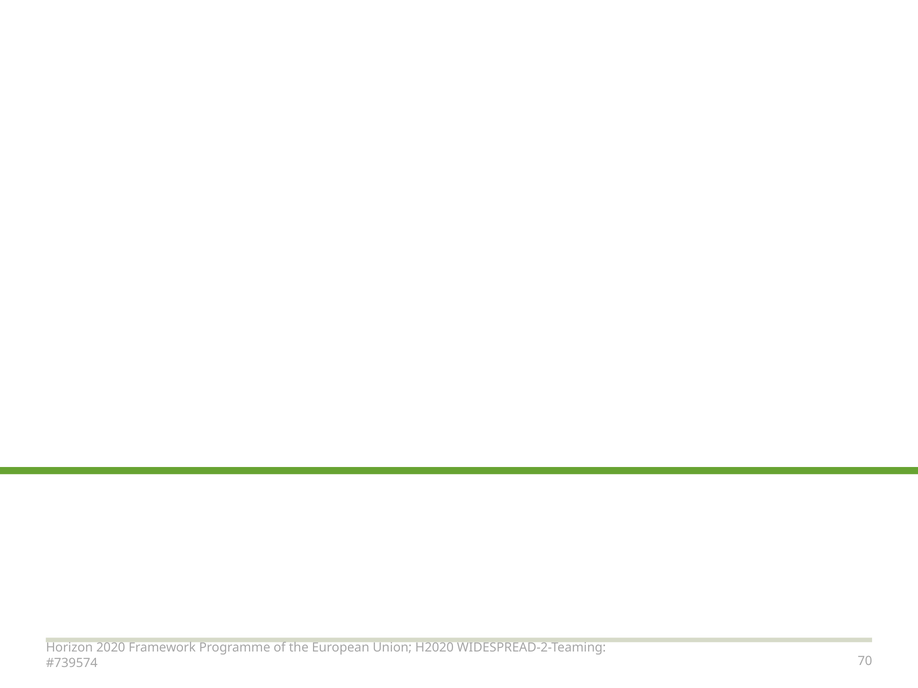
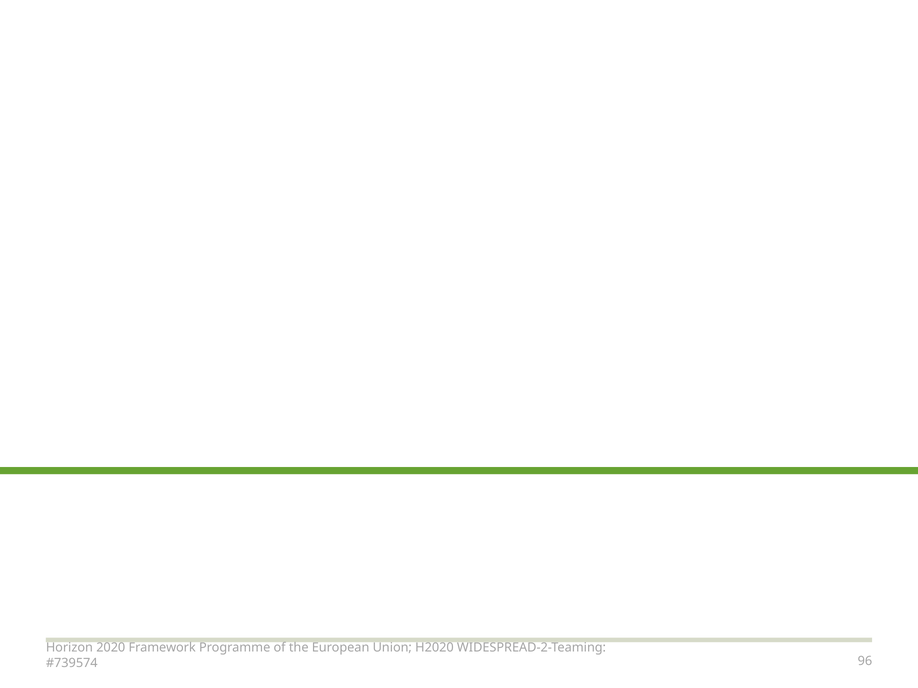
70: 70 -> 96
